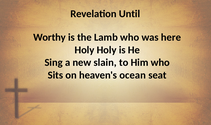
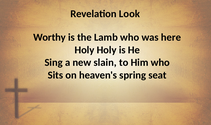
Until: Until -> Look
ocean: ocean -> spring
